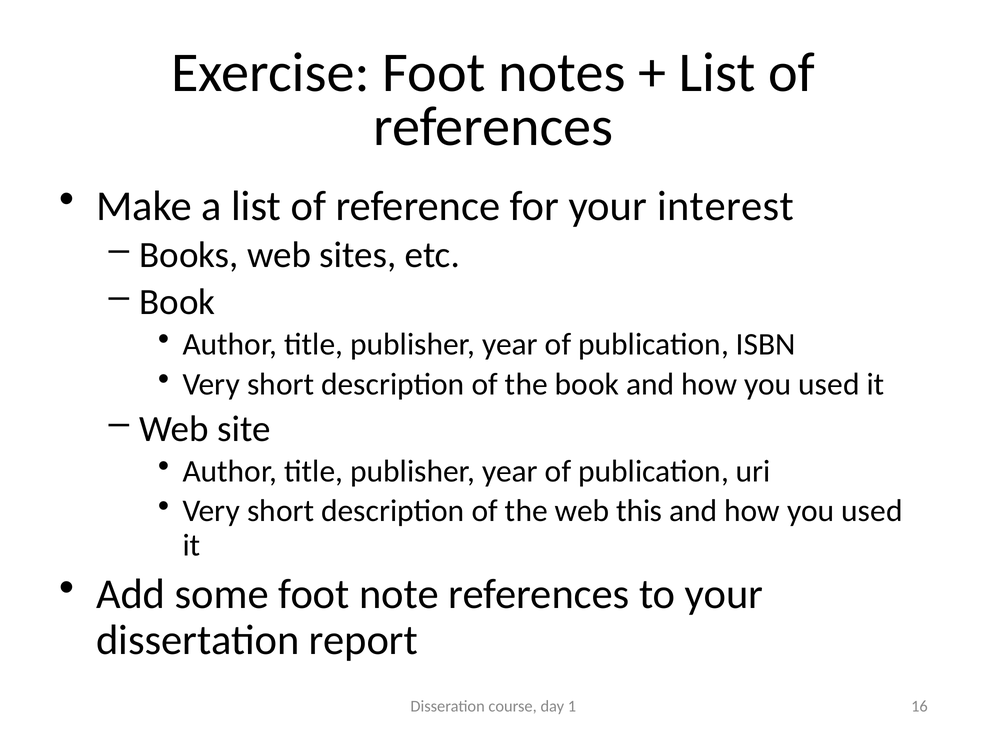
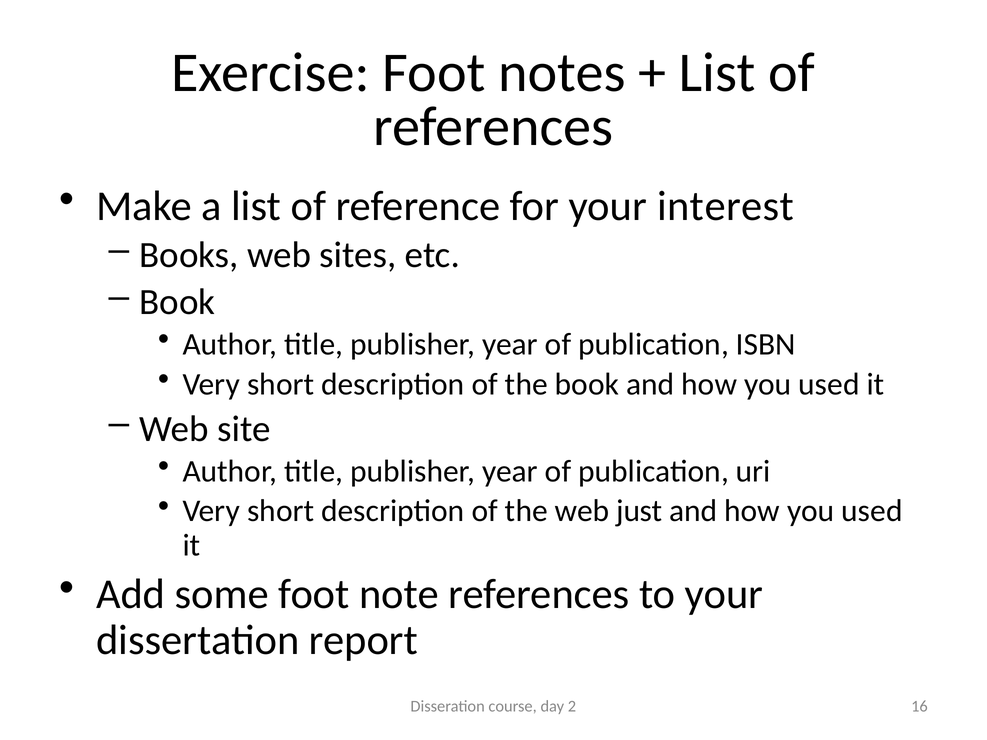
this: this -> just
1: 1 -> 2
